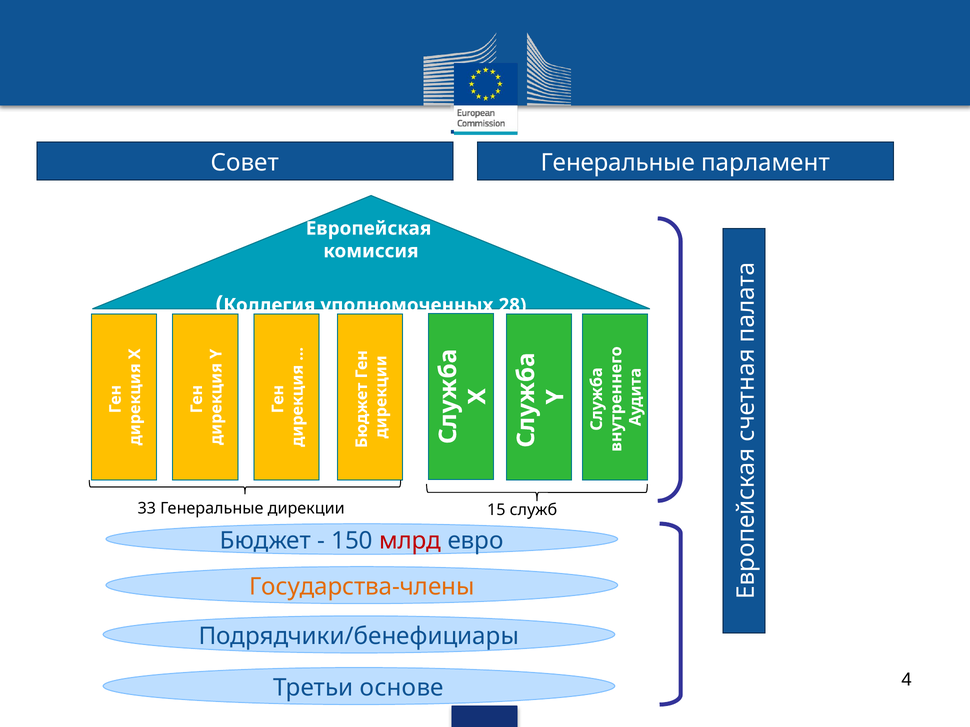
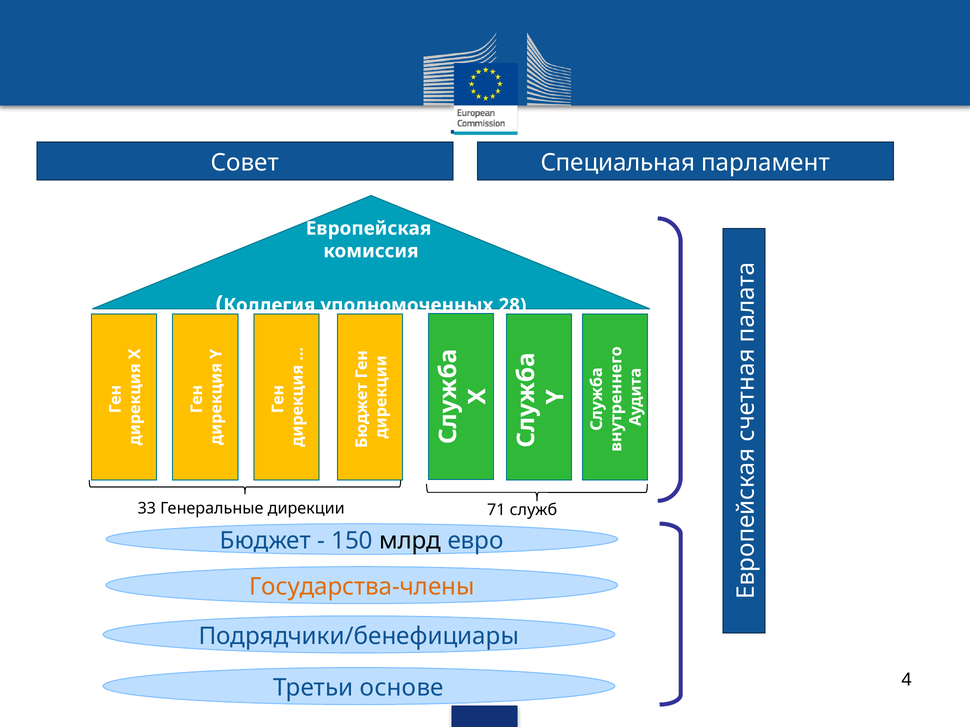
Генеральные at (618, 163): Генеральные -> Специальная
15: 15 -> 71
млрд colour: red -> black
